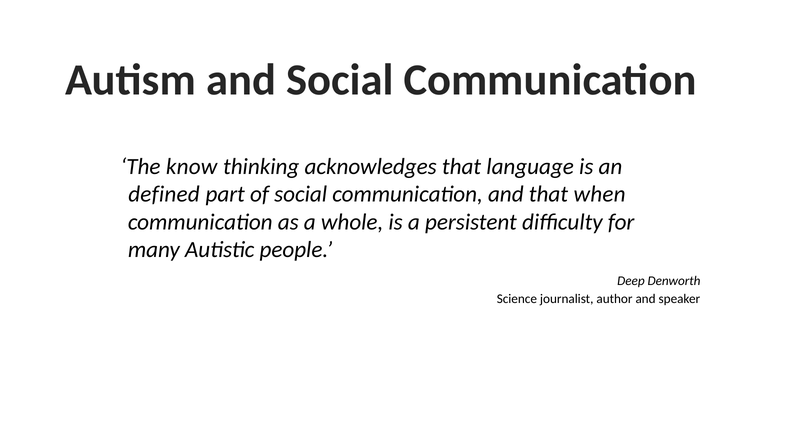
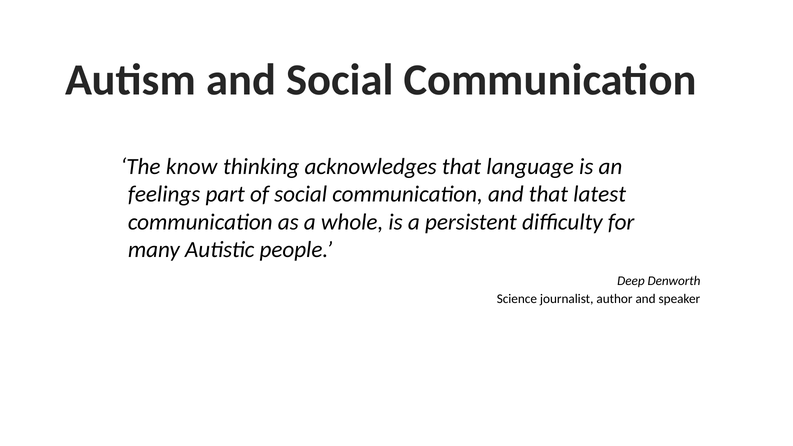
defined: defined -> feelings
when: when -> latest
